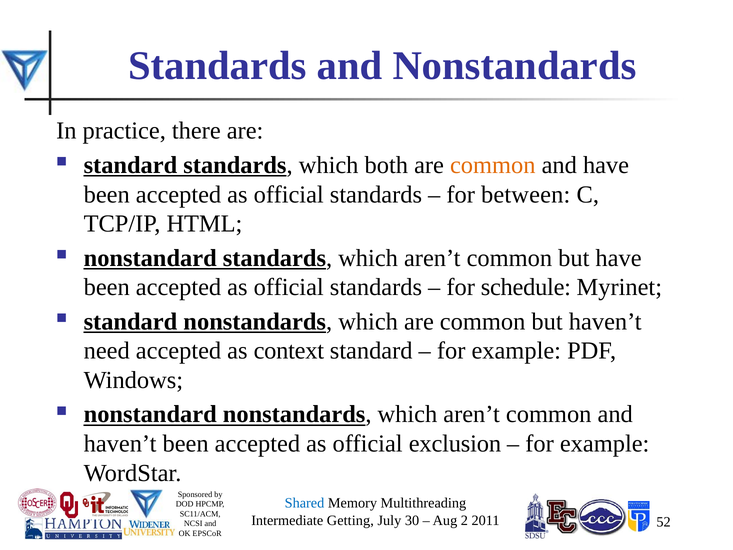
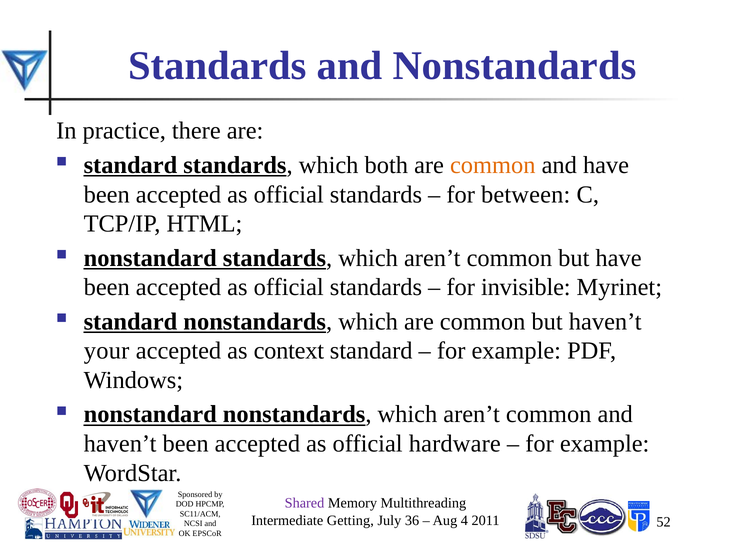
schedule: schedule -> invisible
need: need -> your
exclusion: exclusion -> hardware
Shared colour: blue -> purple
30: 30 -> 36
2: 2 -> 4
